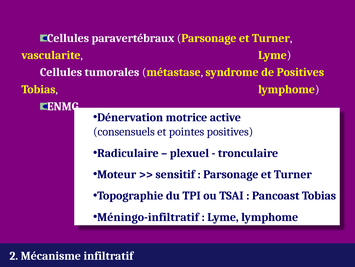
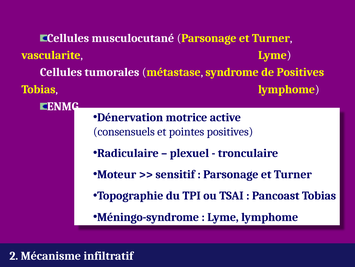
paravertébraux: paravertébraux -> musculocutané
Méningo-infiltratif: Méningo-infiltratif -> Méningo-syndrome
